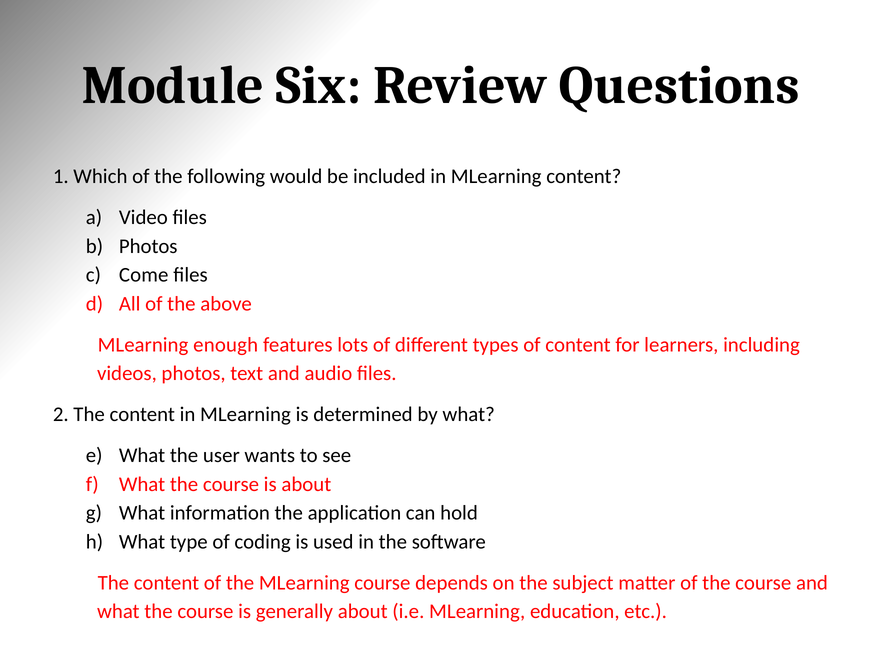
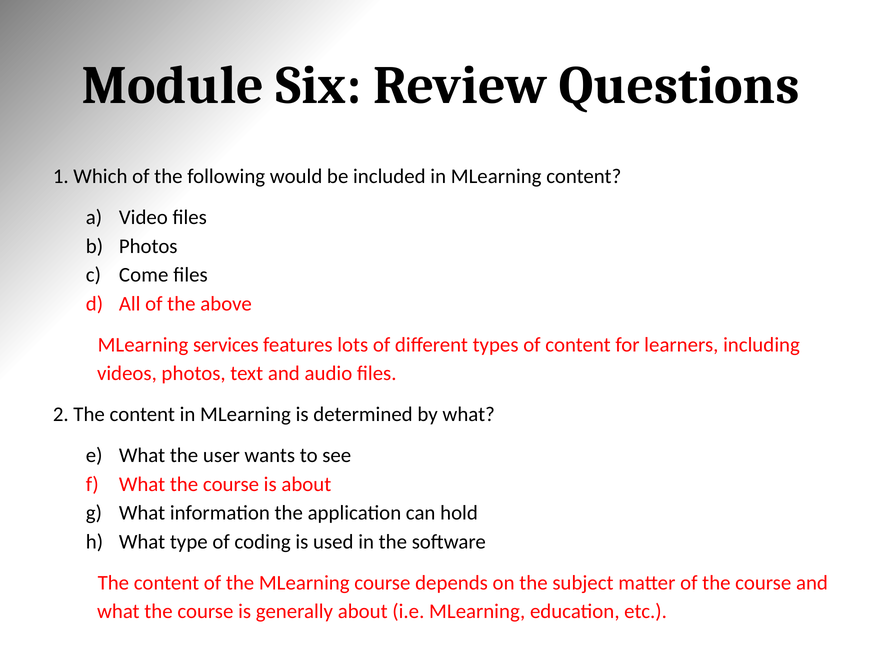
enough: enough -> services
